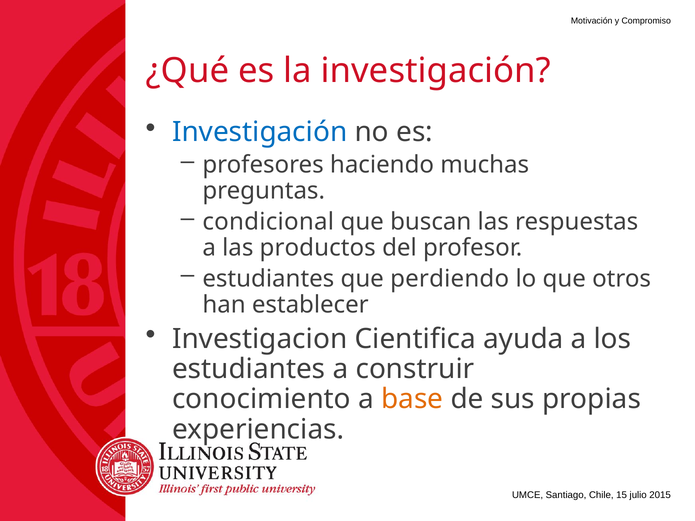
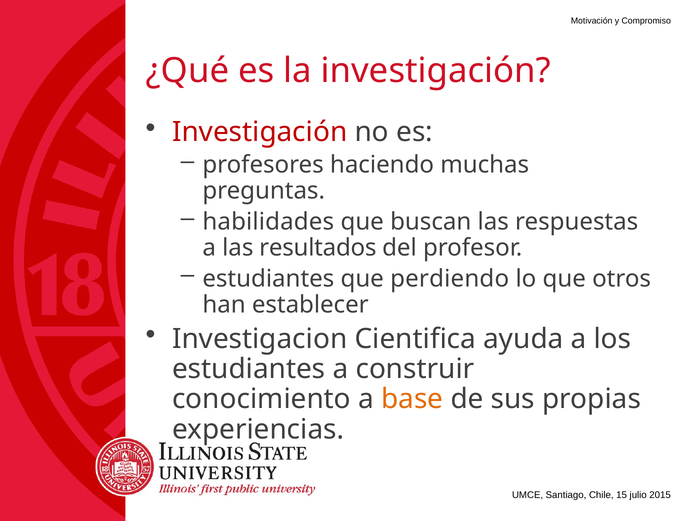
Investigación at (260, 132) colour: blue -> red
condicional: condicional -> habilidades
productos: productos -> resultados
